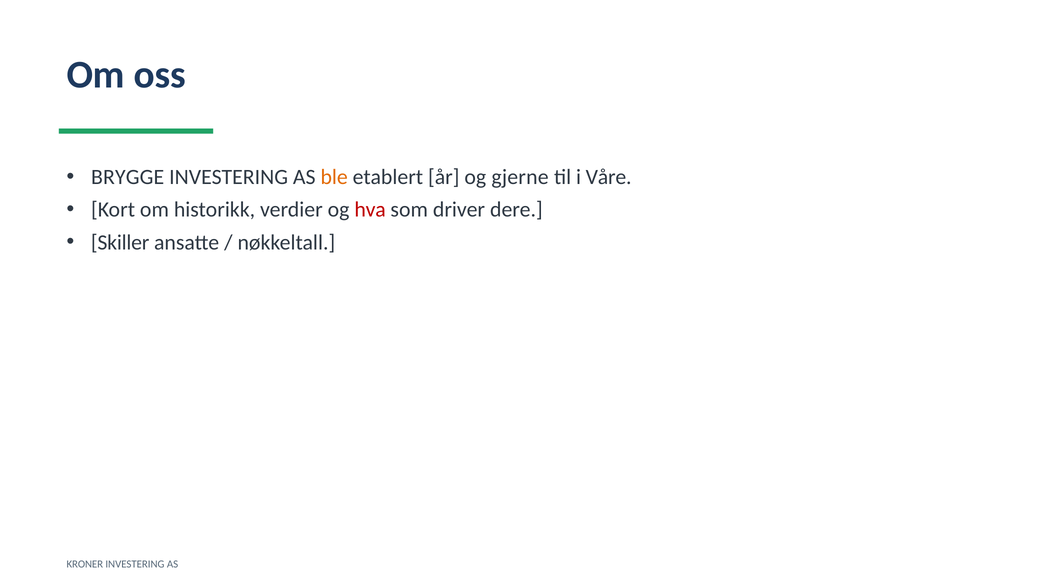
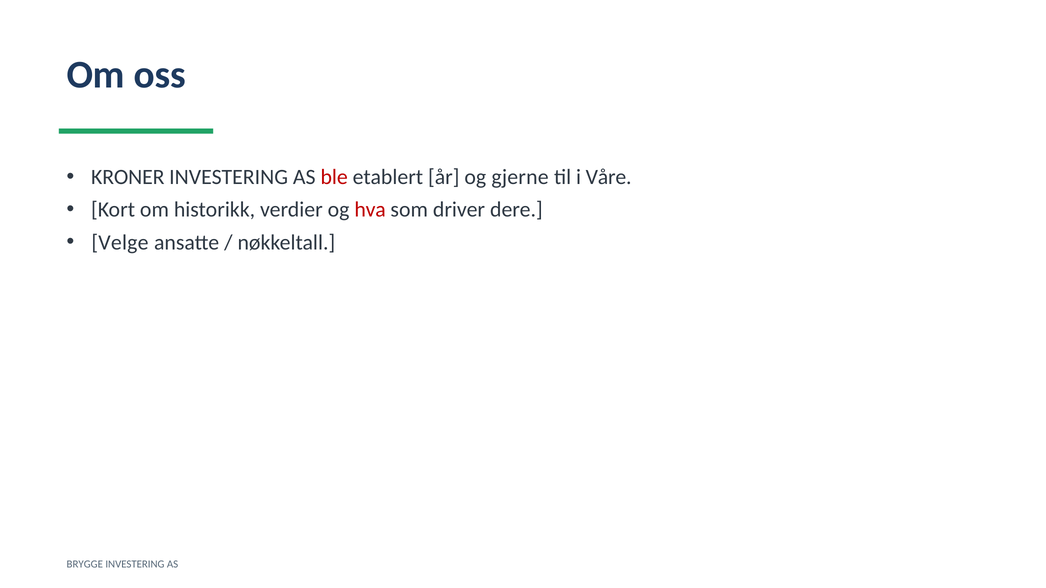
BRYGGE: BRYGGE -> KRONER
ble colour: orange -> red
Skiller: Skiller -> Velge
KRONER: KRONER -> BRYGGE
